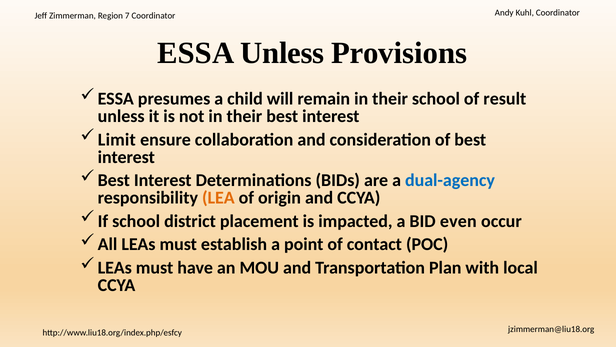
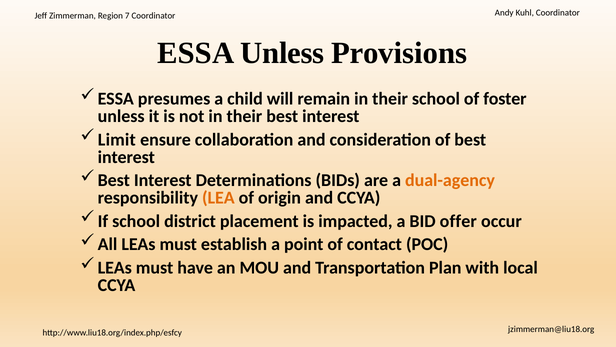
result: result -> foster
dual-agency colour: blue -> orange
even: even -> offer
